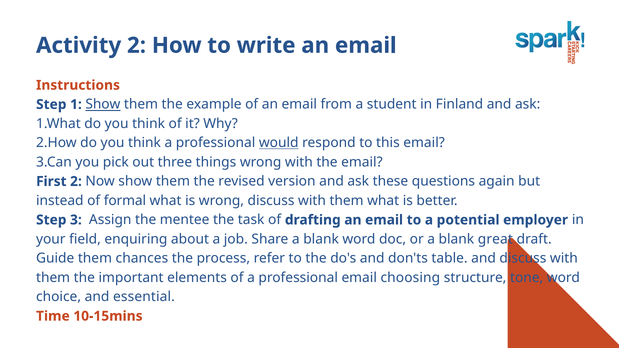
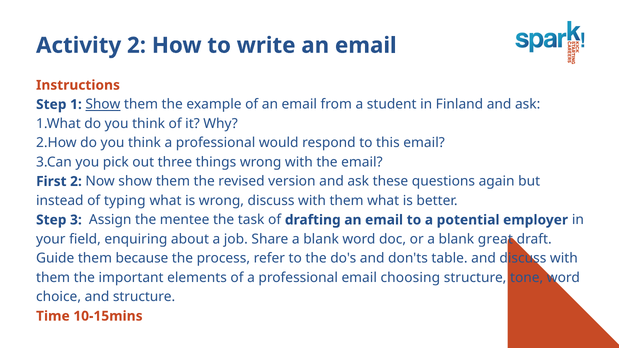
would underline: present -> none
formal: formal -> typing
chances: chances -> because
and essential: essential -> structure
